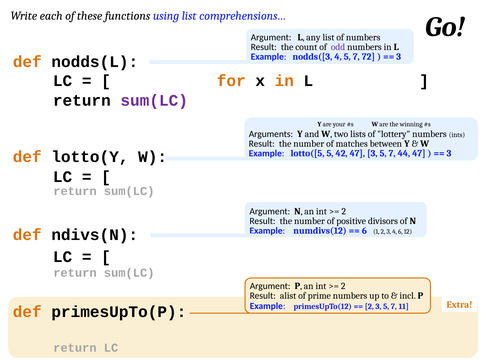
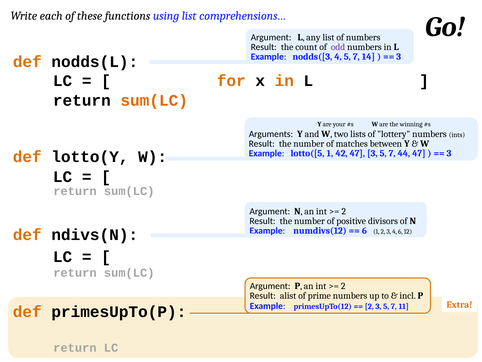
72: 72 -> 14
sum(LC at (154, 100) colour: purple -> orange
lotto([5 5: 5 -> 1
